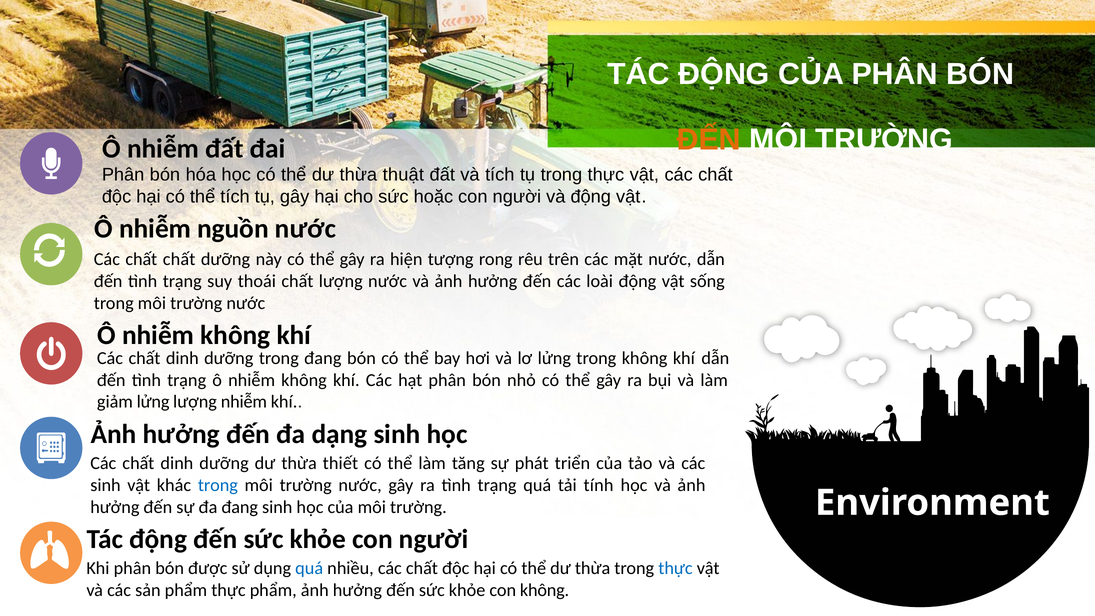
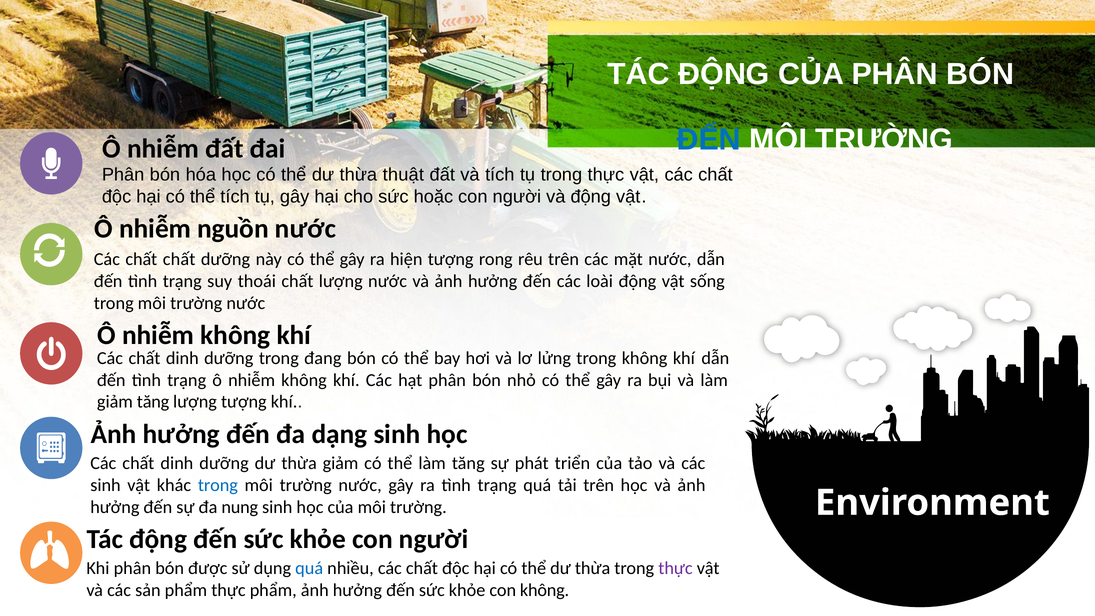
ĐẾN at (709, 140) colour: orange -> blue
giảm lửng: lửng -> tăng
lượng nhiễm: nhiễm -> tượng
thừa thiết: thiết -> giảm
tải tính: tính -> trên
đa đang: đang -> nung
thực at (675, 568) colour: blue -> purple
